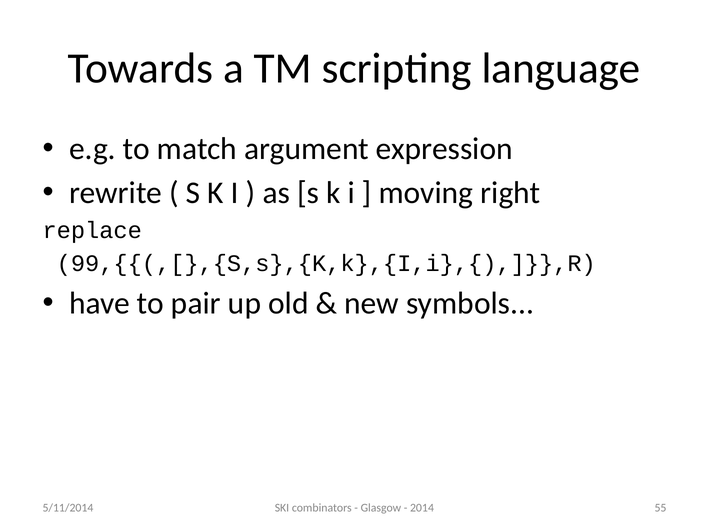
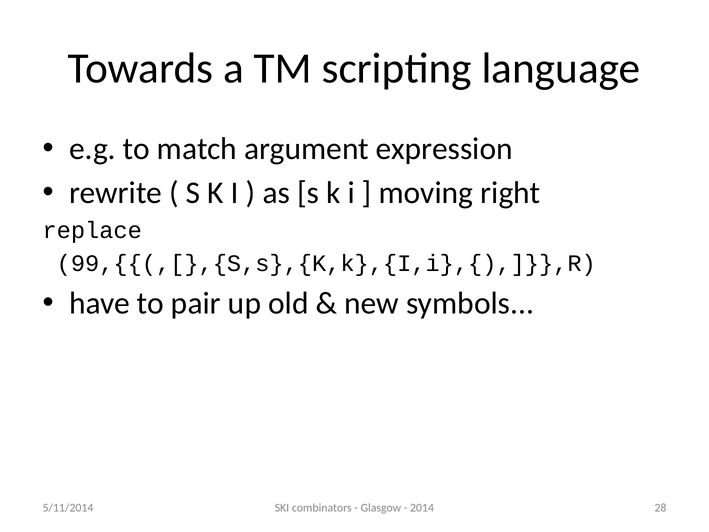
55: 55 -> 28
